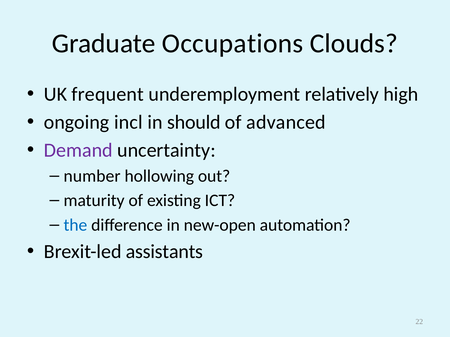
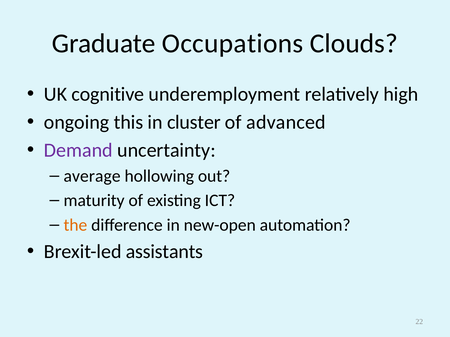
frequent: frequent -> cognitive
incl: incl -> this
should: should -> cluster
number: number -> average
the colour: blue -> orange
